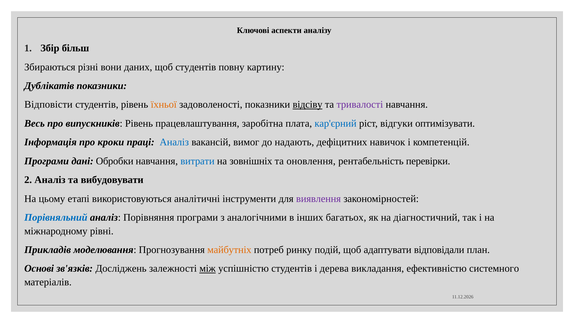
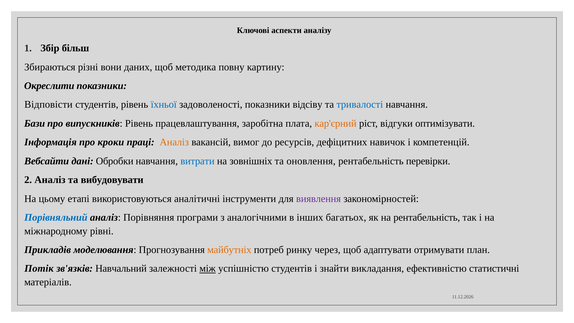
щоб студентів: студентів -> методика
Дублікатів: Дублікатів -> Окреслити
їхньої colour: orange -> blue
відсіву underline: present -> none
тривалості colour: purple -> blue
Весь: Весь -> Бази
кар'єрний colour: blue -> orange
Аналіз at (174, 142) colour: blue -> orange
надають: надають -> ресурсів
Програми at (47, 161): Програми -> Вебсайти
на діагностичний: діагностичний -> рентабельність
подій: подій -> через
відповідали: відповідали -> отримувати
Основі: Основі -> Потік
Досліджень: Досліджень -> Навчальний
дерева: дерева -> знайти
системного: системного -> статистичні
